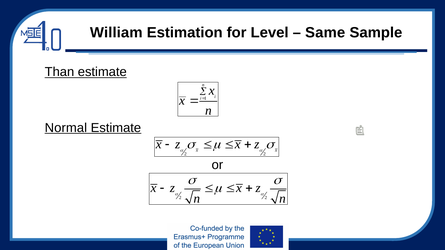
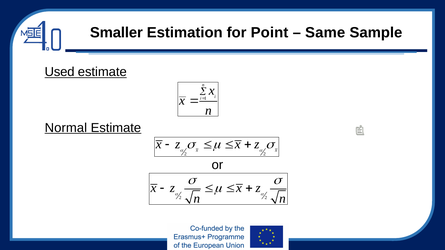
William: William -> Smaller
Level: Level -> Point
Than: Than -> Used
